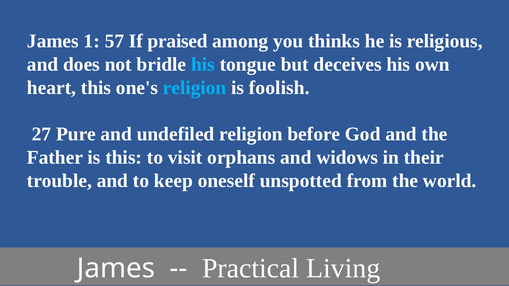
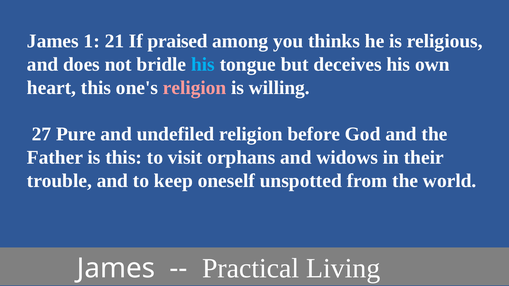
57: 57 -> 21
religion at (195, 88) colour: light blue -> pink
foolish: foolish -> willing
